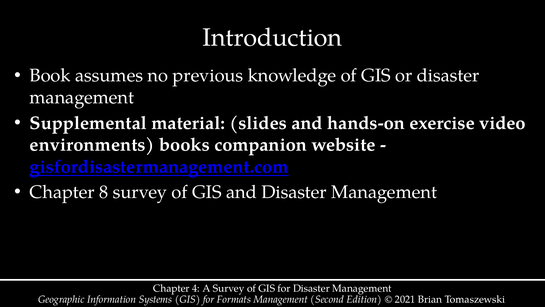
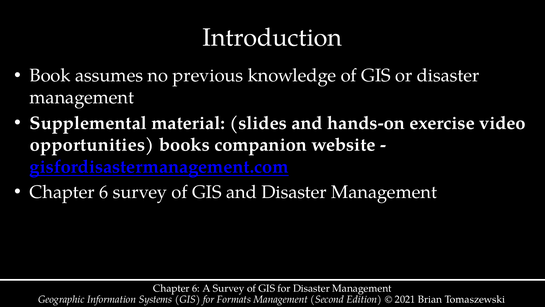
environments: environments -> opportunities
8 at (104, 192): 8 -> 6
4 at (196, 288): 4 -> 6
